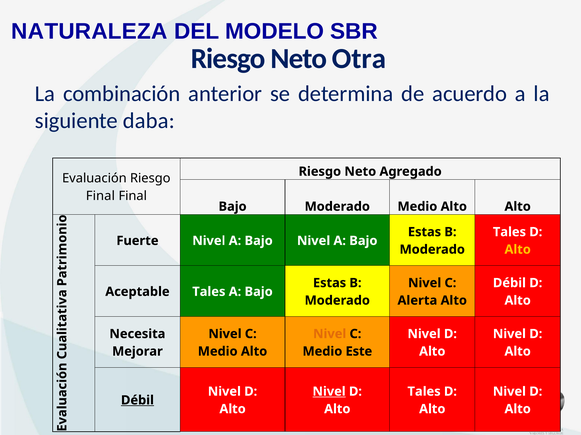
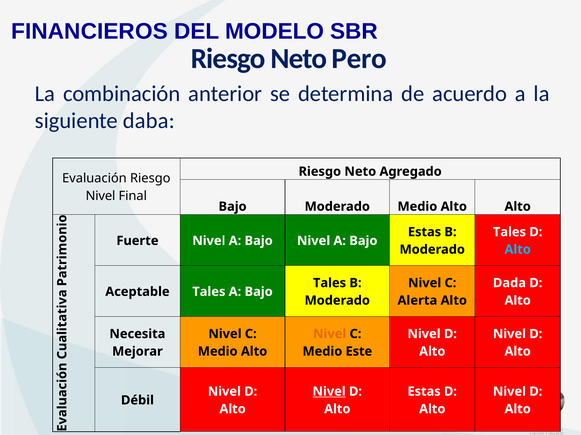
NATURALEZA: NATURALEZA -> FINANCIEROS
Otra: Otra -> Pero
Final at (100, 196): Final -> Nivel
Alto at (518, 250) colour: yellow -> light blue
Estas at (330, 283): Estas -> Tales
Débil at (509, 283): Débil -> Dada
Tales at (424, 392): Tales -> Estas
Débil at (137, 401) underline: present -> none
